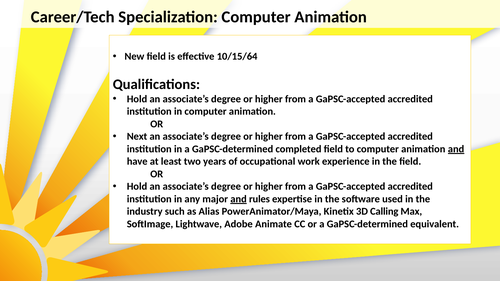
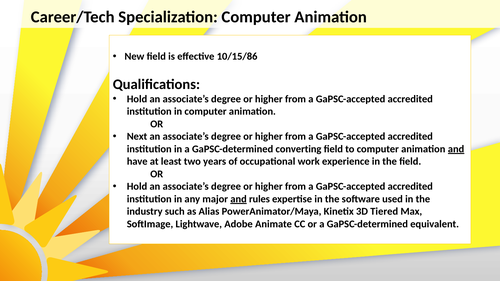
10/15/64: 10/15/64 -> 10/15/86
completed: completed -> converting
Calling: Calling -> Tiered
